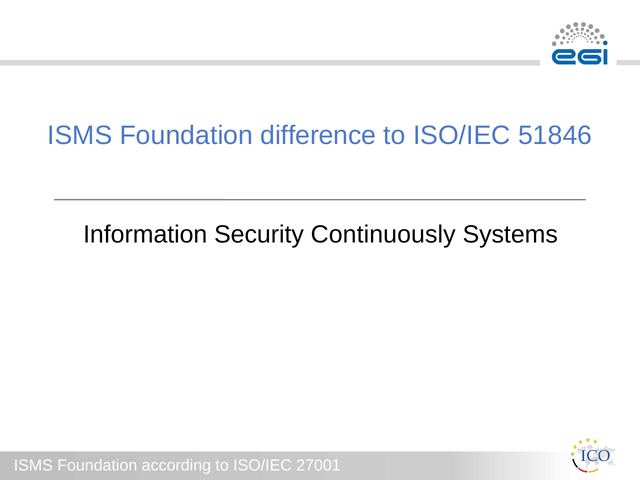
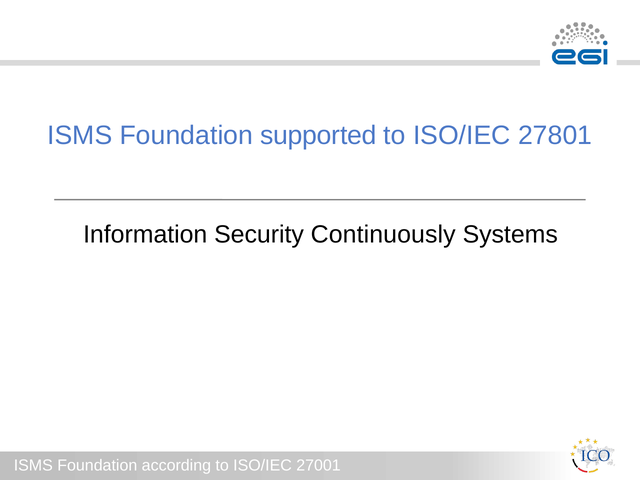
difference: difference -> supported
51846: 51846 -> 27801
